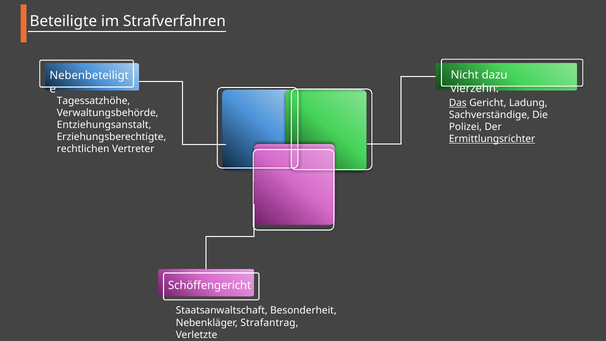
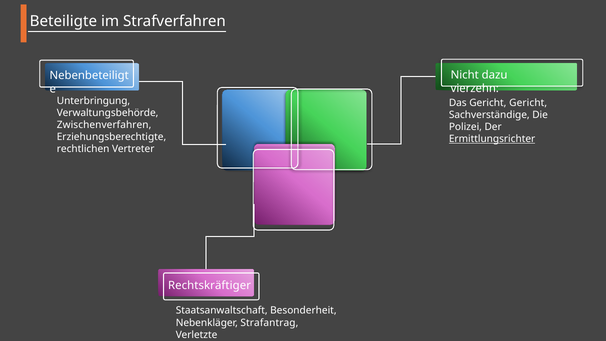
Tagessatzhöhe: Tagessatzhöhe -> Unterbringung
Das underline: present -> none
Gericht Ladung: Ladung -> Gericht
Entziehungsanstalt: Entziehungsanstalt -> Zwischenverfahren
Schöffengericht: Schöffengericht -> Rechtskräftiger
